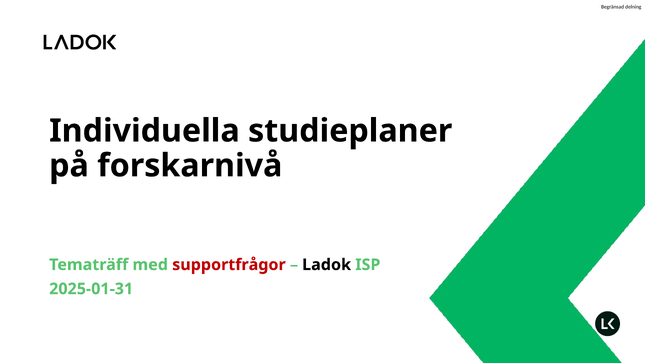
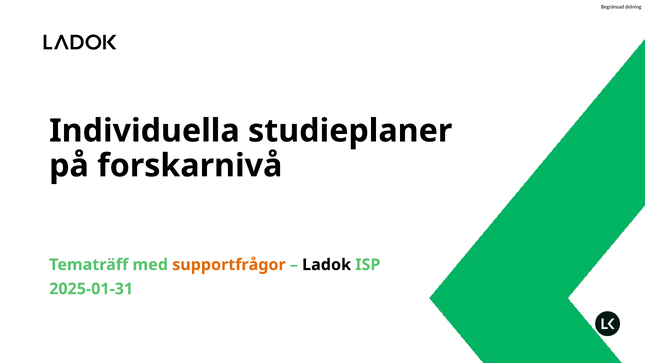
supportfrågor colour: red -> orange
